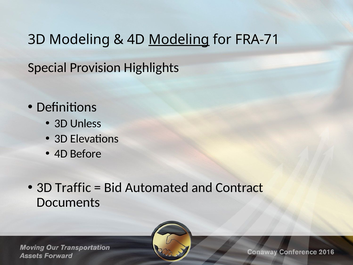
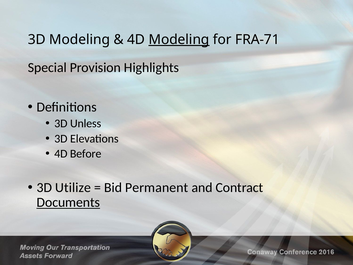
Traffic: Traffic -> Utilize
Automated: Automated -> Permanent
Documents underline: none -> present
